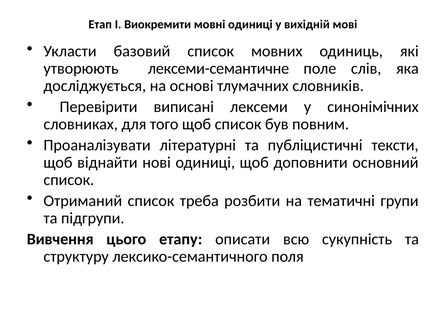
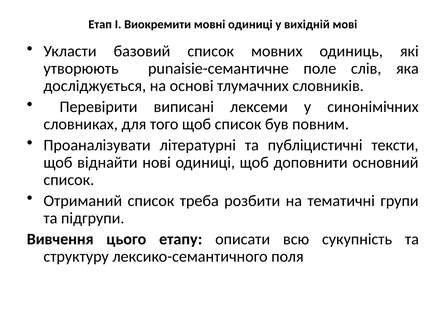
лексеми-семантичне: лексеми-семантичне -> punaisie-семантичне
